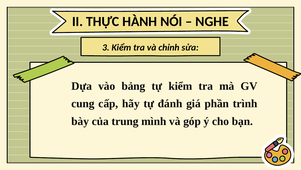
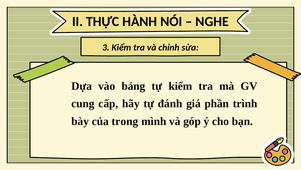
trung: trung -> trong
